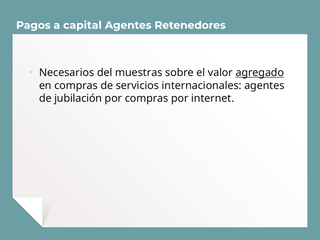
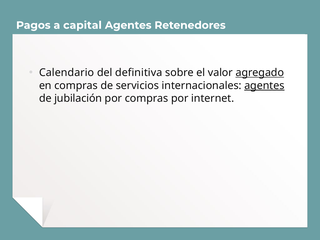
Necesarios: Necesarios -> Calendario
muestras: muestras -> definitiva
agentes at (264, 86) underline: none -> present
